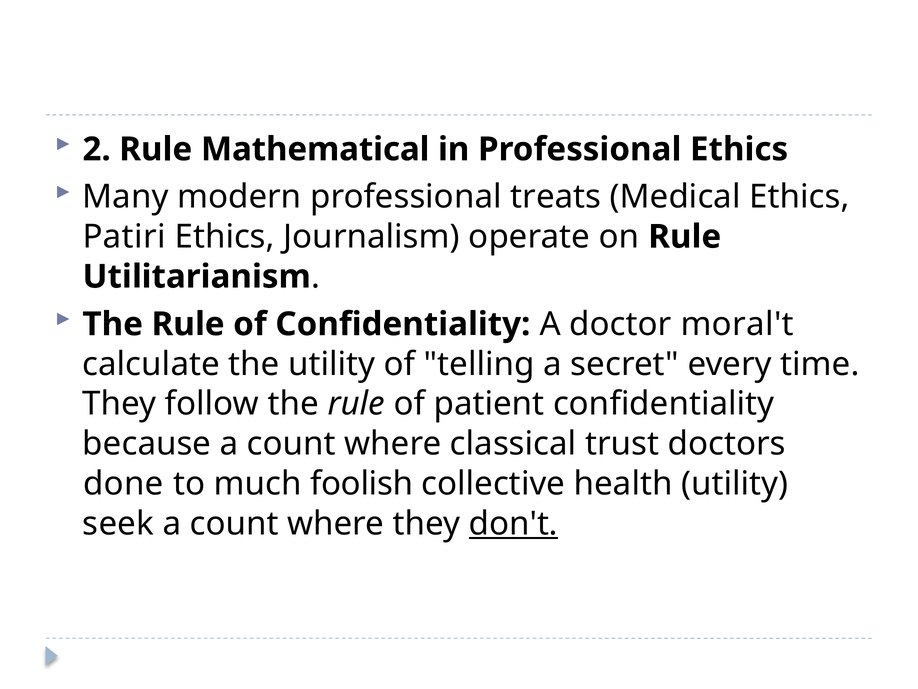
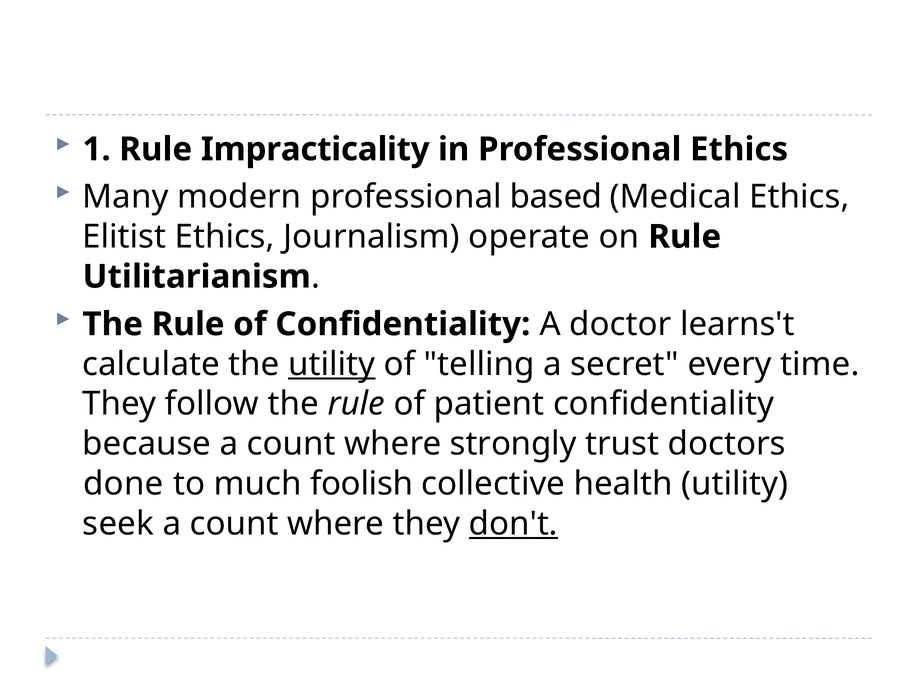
2: 2 -> 1
Mathematical: Mathematical -> Impracticality
treats: treats -> based
Patiri: Patiri -> Elitist
moral't: moral't -> learns't
utility at (332, 364) underline: none -> present
classical: classical -> strongly
